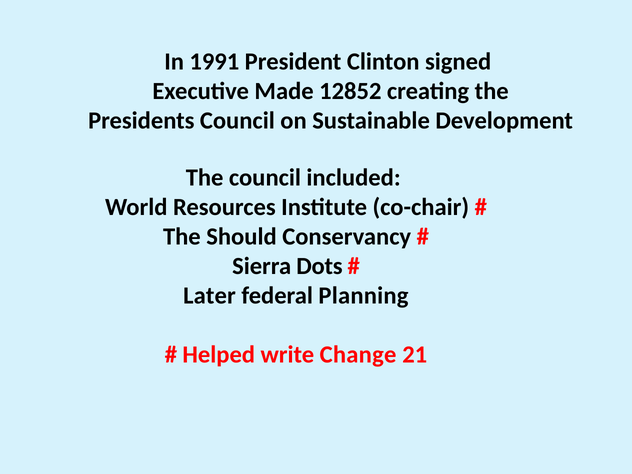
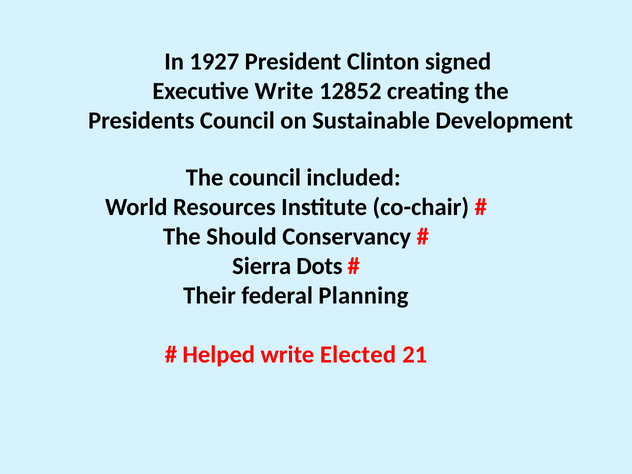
1991: 1991 -> 1927
Executive Made: Made -> Write
Later: Later -> Their
Change: Change -> Elected
